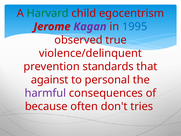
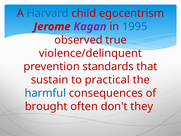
Harvard colour: green -> blue
against: against -> sustain
personal: personal -> practical
harmful colour: purple -> blue
because: because -> brought
tries: tries -> they
